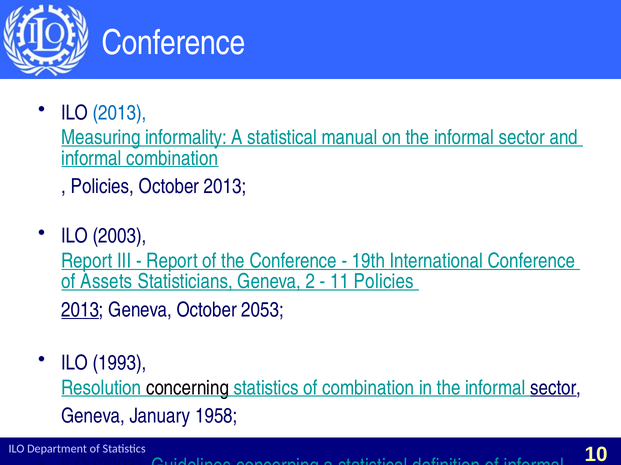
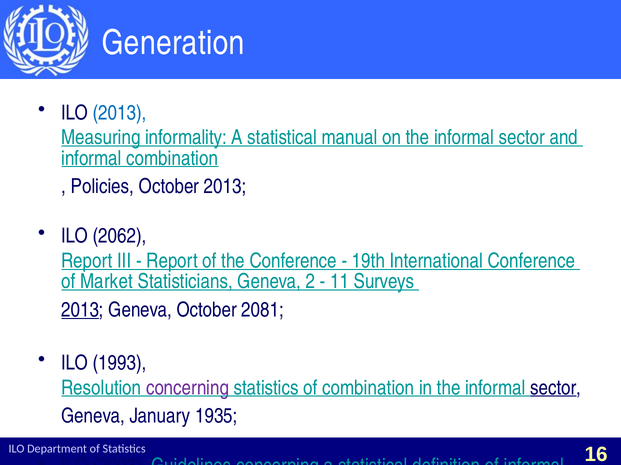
Conference at (173, 43): Conference -> Generation
2003 at (120, 237): 2003 -> 2062
Assets: Assets -> Market
11 Policies: Policies -> Surveys
2053: 2053 -> 2081
concerning at (188, 388) colour: black -> purple
1958: 1958 -> 1935
10: 10 -> 16
